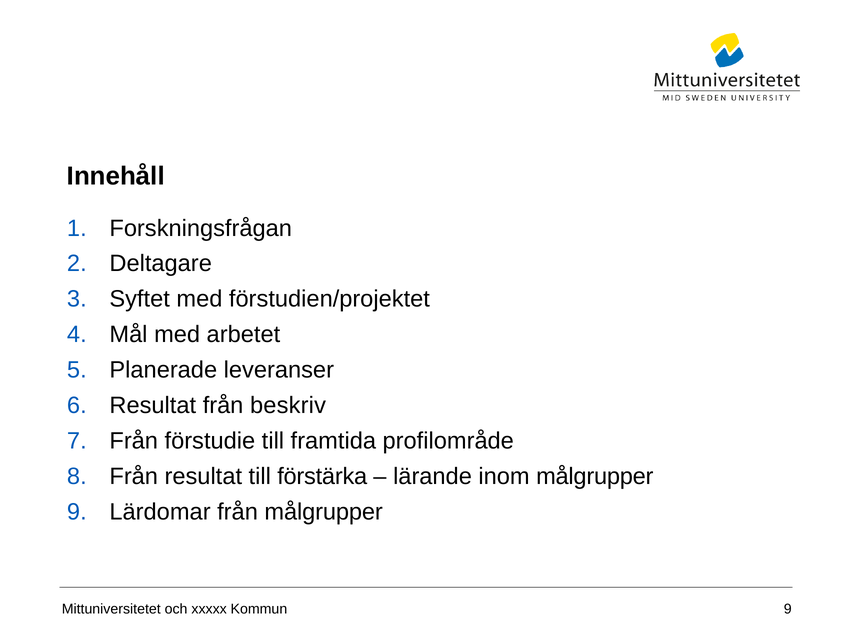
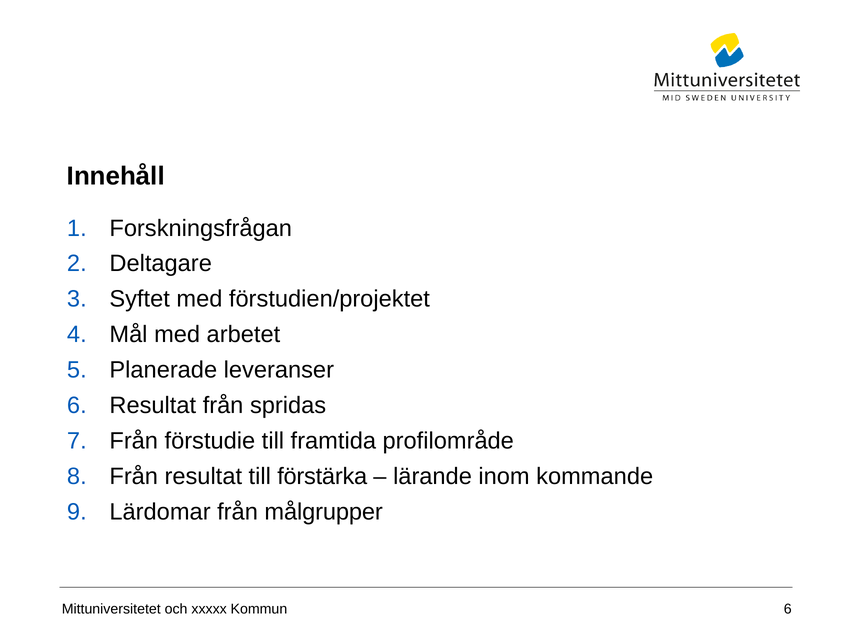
beskriv: beskriv -> spridas
inom målgrupper: målgrupper -> kommande
9 at (788, 609): 9 -> 6
